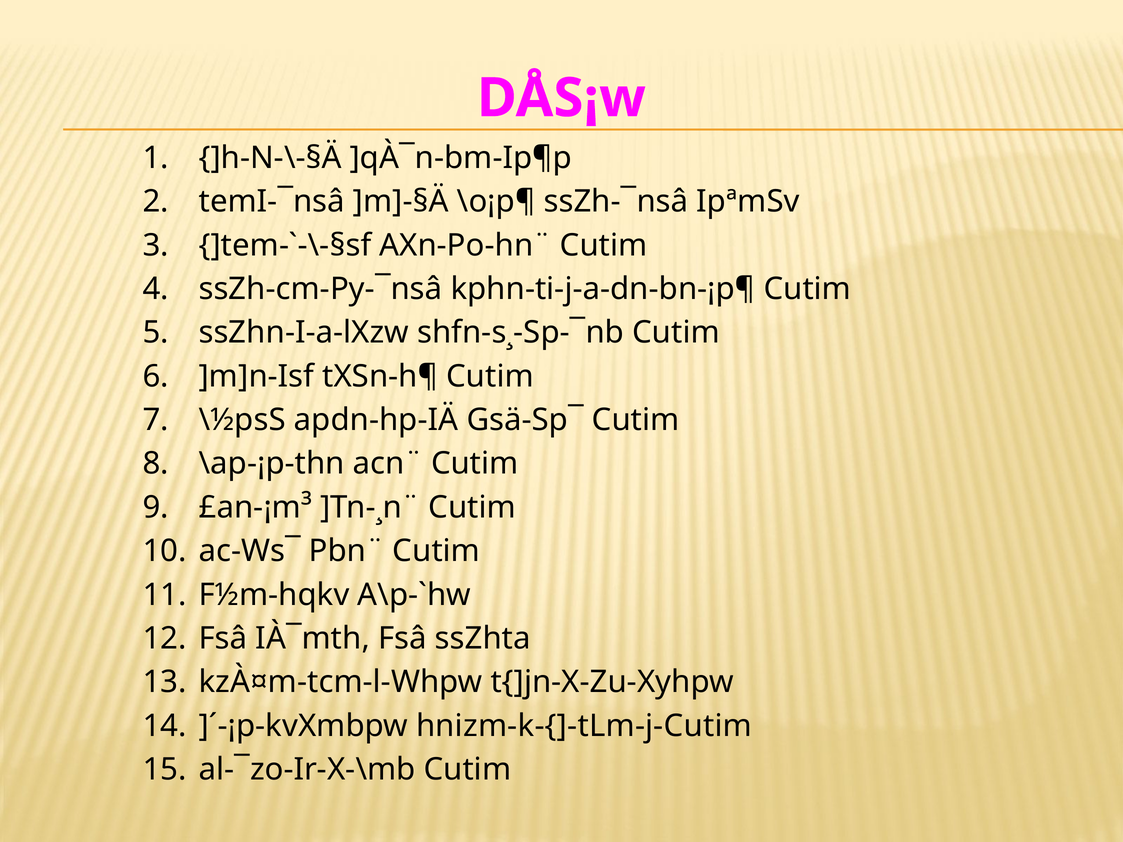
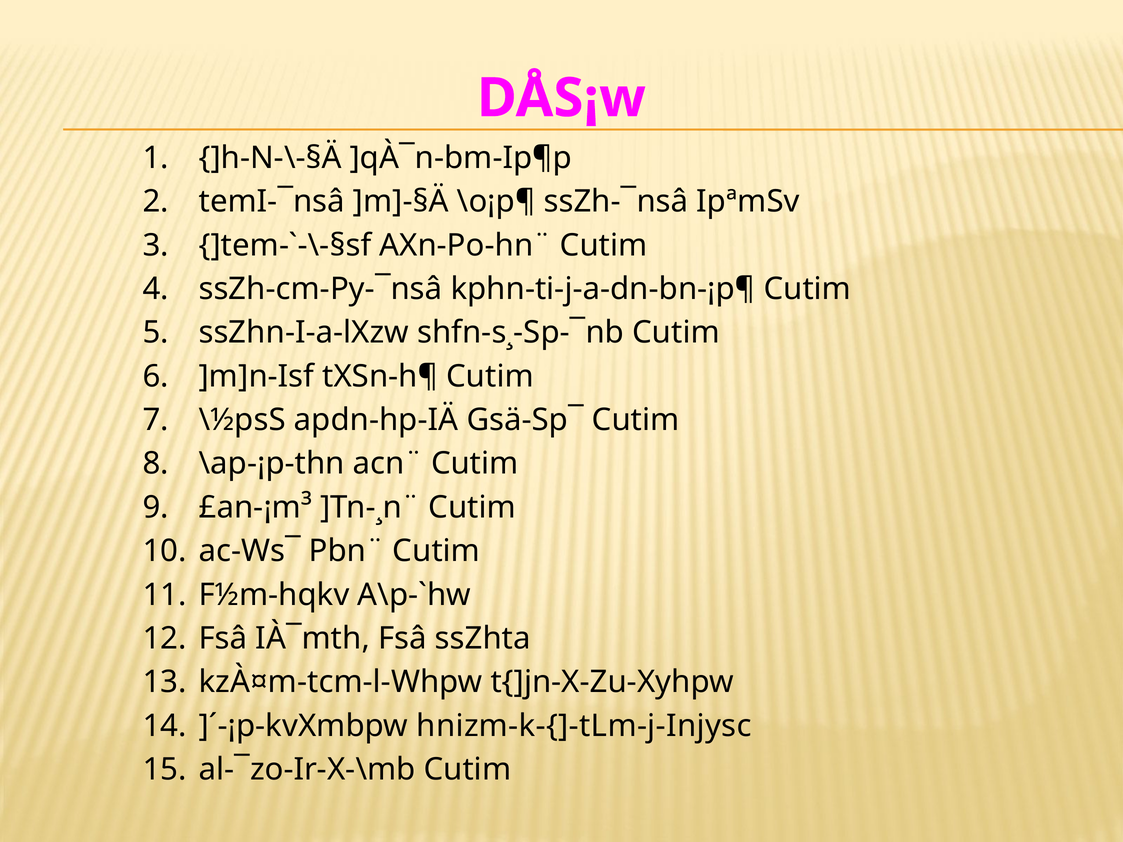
hnizm-k-{]-tLm-j-Cutim: hnizm-k-{]-tLm-j-Cutim -> hnizm-k-{]-tLm-j-Injysc
